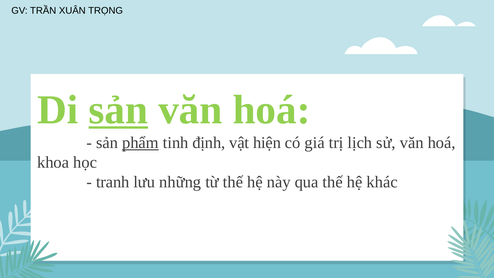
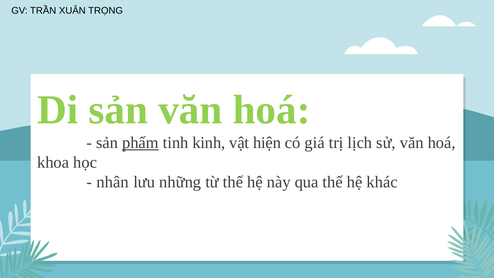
sản at (118, 110) underline: present -> none
định: định -> kinh
tranh: tranh -> nhân
